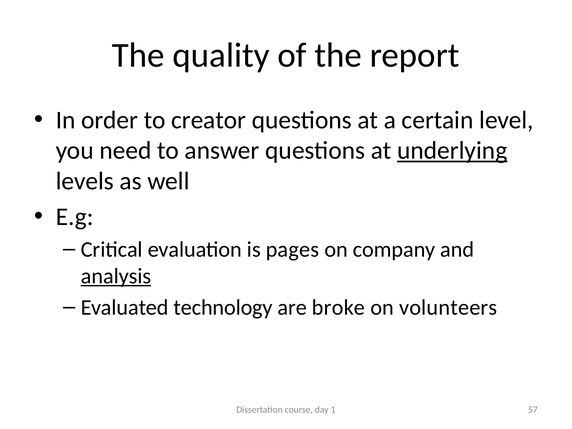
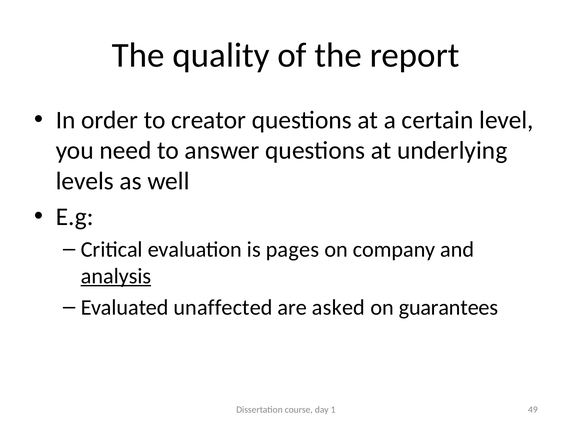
underlying underline: present -> none
technology: technology -> unaffected
broke: broke -> asked
volunteers: volunteers -> guarantees
57: 57 -> 49
